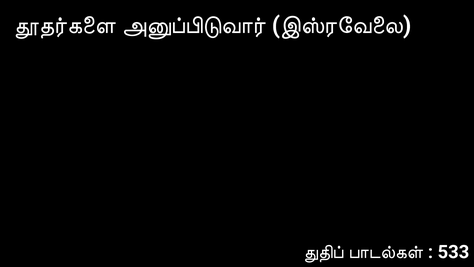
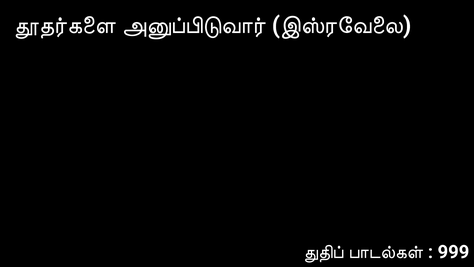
533: 533 -> 999
